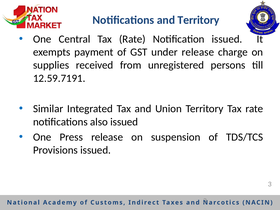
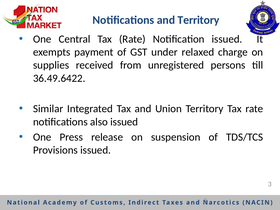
under release: release -> relaxed
12.59.7191: 12.59.7191 -> 36.49.6422
